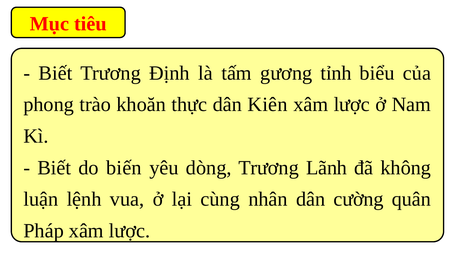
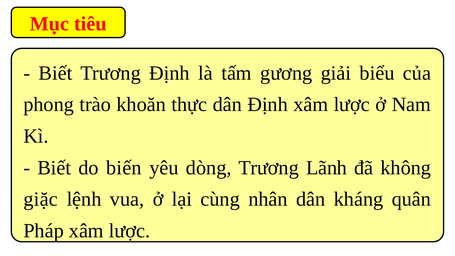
tỉnh: tỉnh -> giải
dân Kiên: Kiên -> Định
luận: luận -> giặc
cường: cường -> kháng
